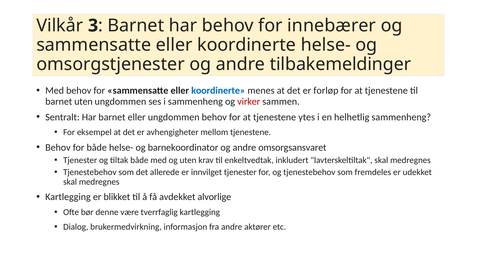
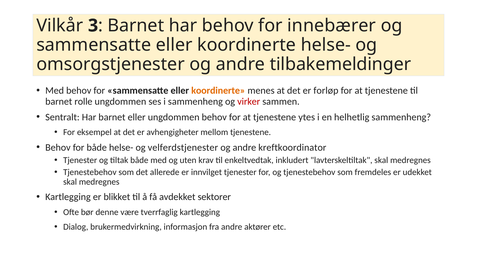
koordinerte at (218, 91) colour: blue -> orange
barnet uten: uten -> rolle
barnekoordinator: barnekoordinator -> velferdstjenester
omsorgsansvaret: omsorgsansvaret -> kreftkoordinator
alvorlige: alvorlige -> sektorer
